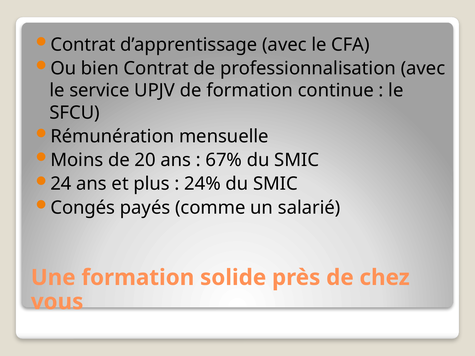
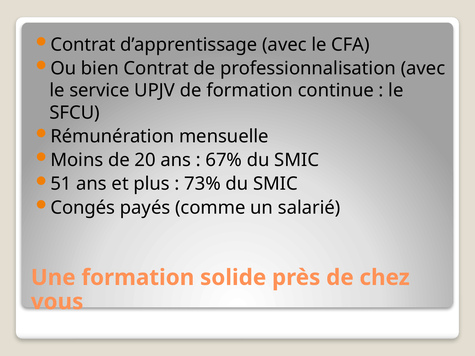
24: 24 -> 51
24%: 24% -> 73%
